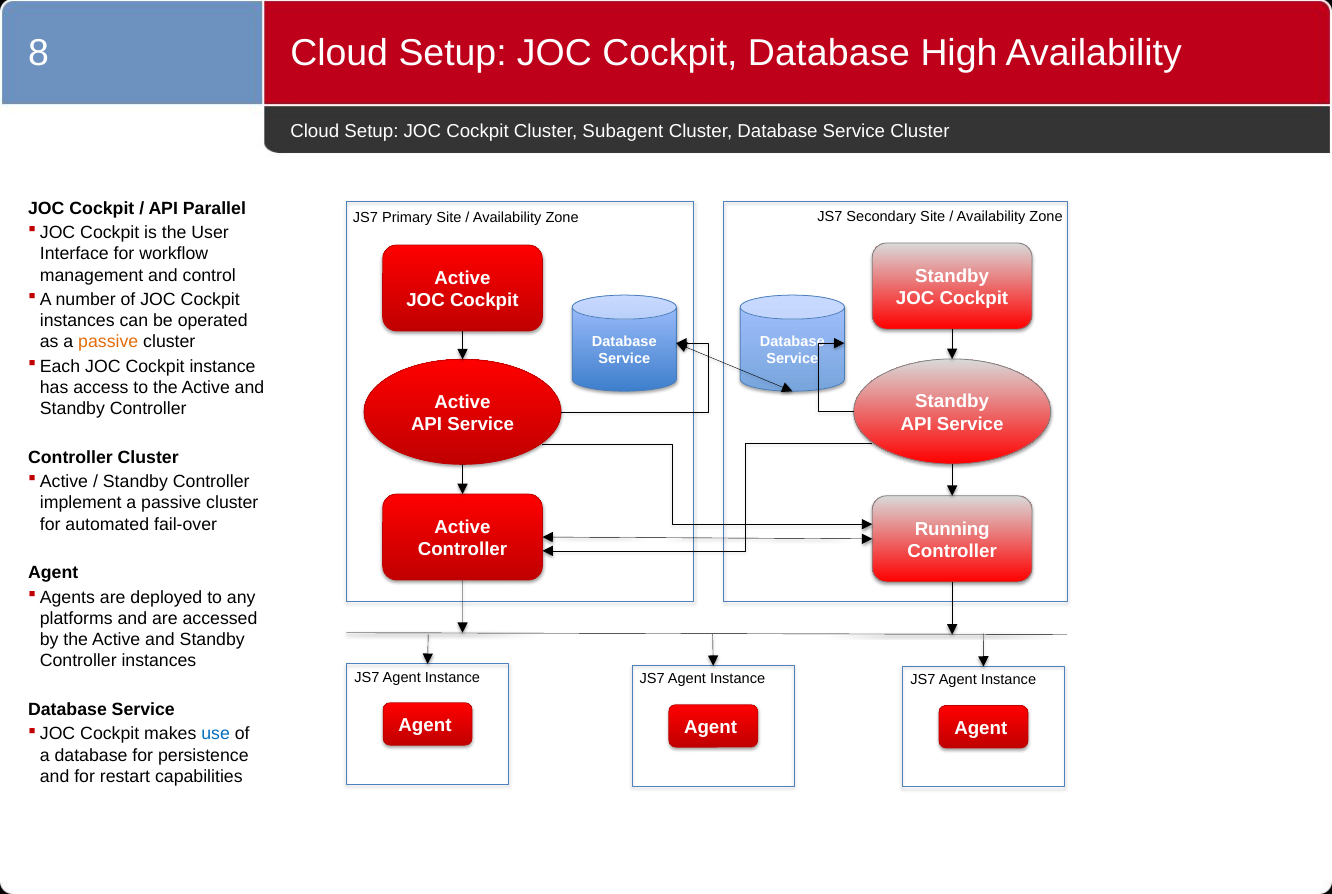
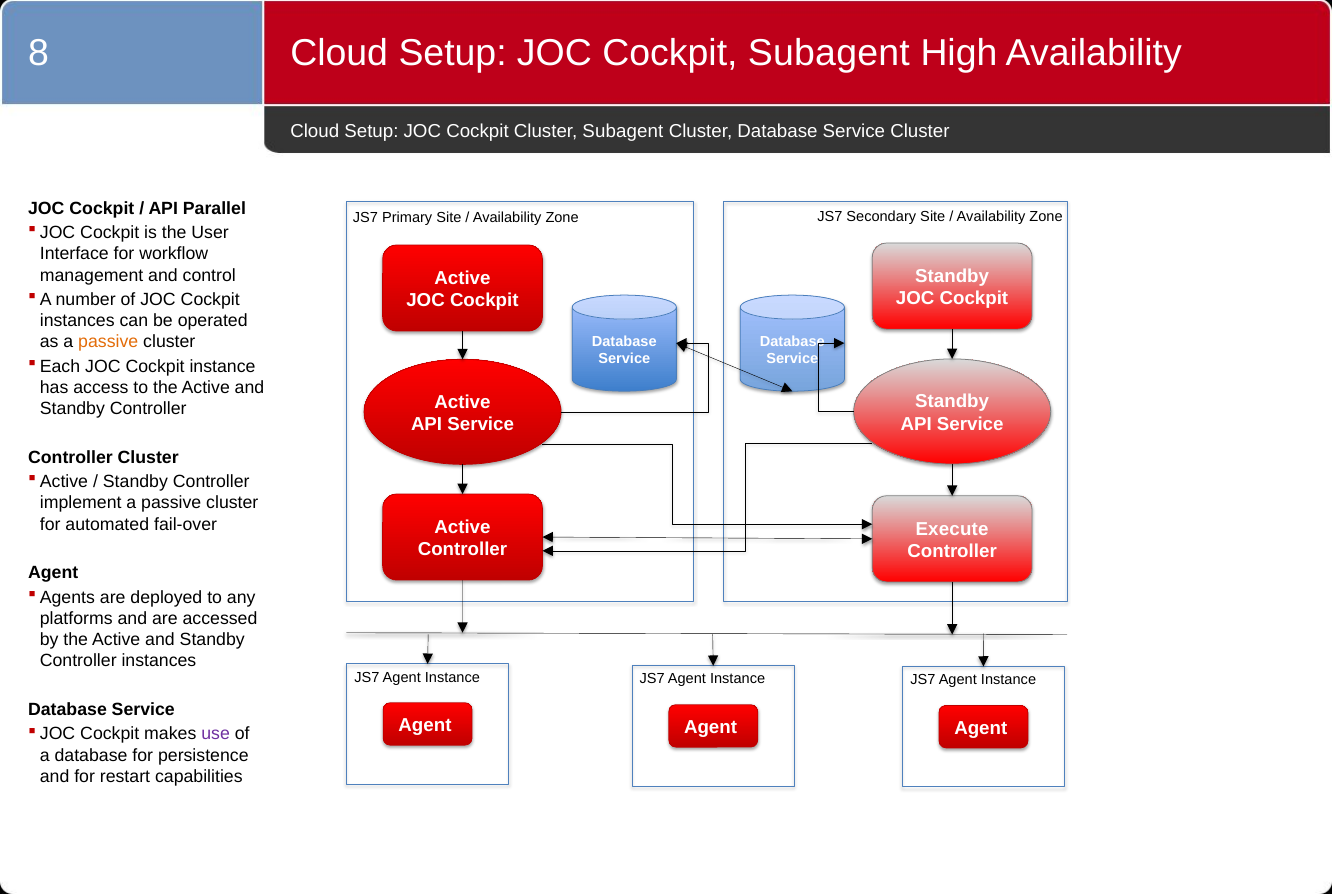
Cockpit Database: Database -> Subagent
Running: Running -> Execute
use colour: blue -> purple
